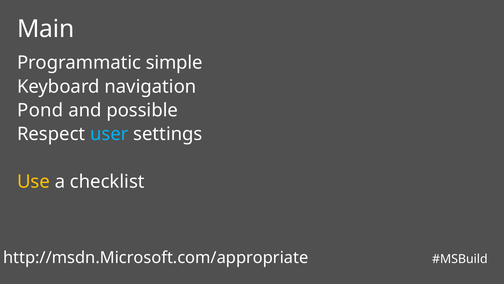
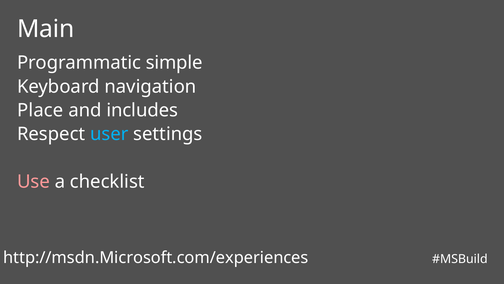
Pond: Pond -> Place
possible: possible -> includes
Use colour: yellow -> pink
http://msdn.Microsoft.com/appropriate: http://msdn.Microsoft.com/appropriate -> http://msdn.Microsoft.com/experiences
